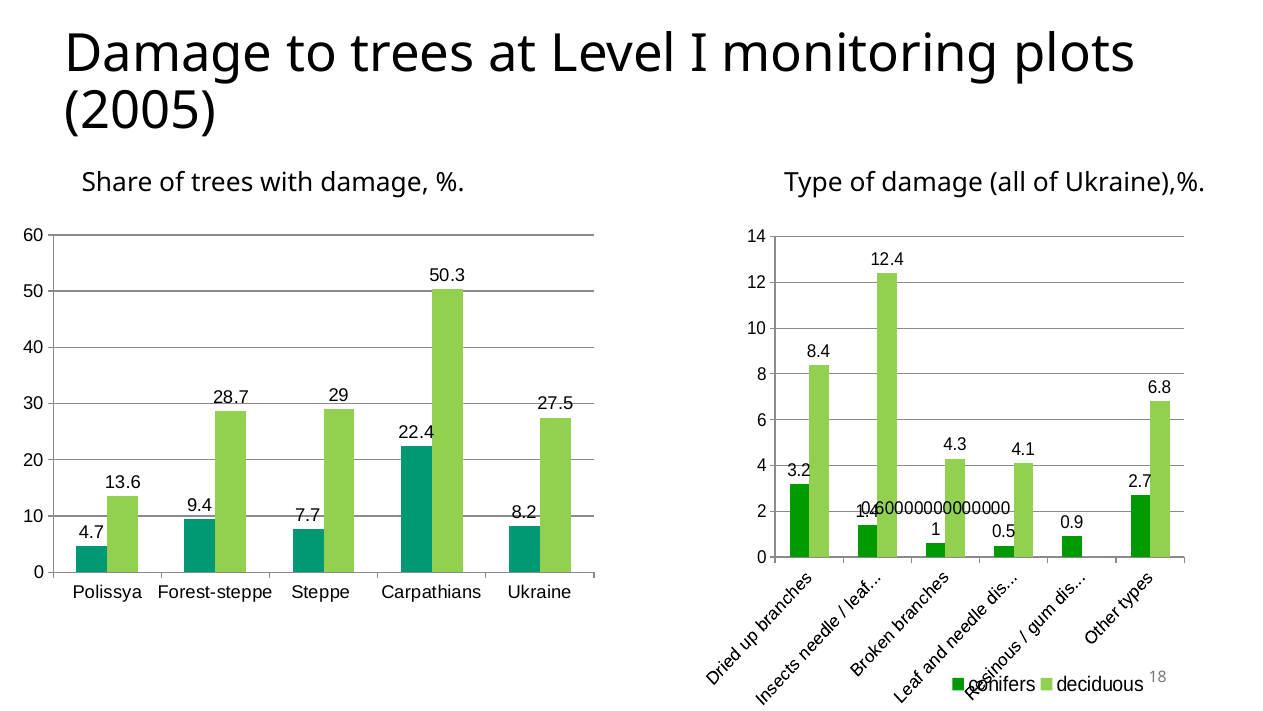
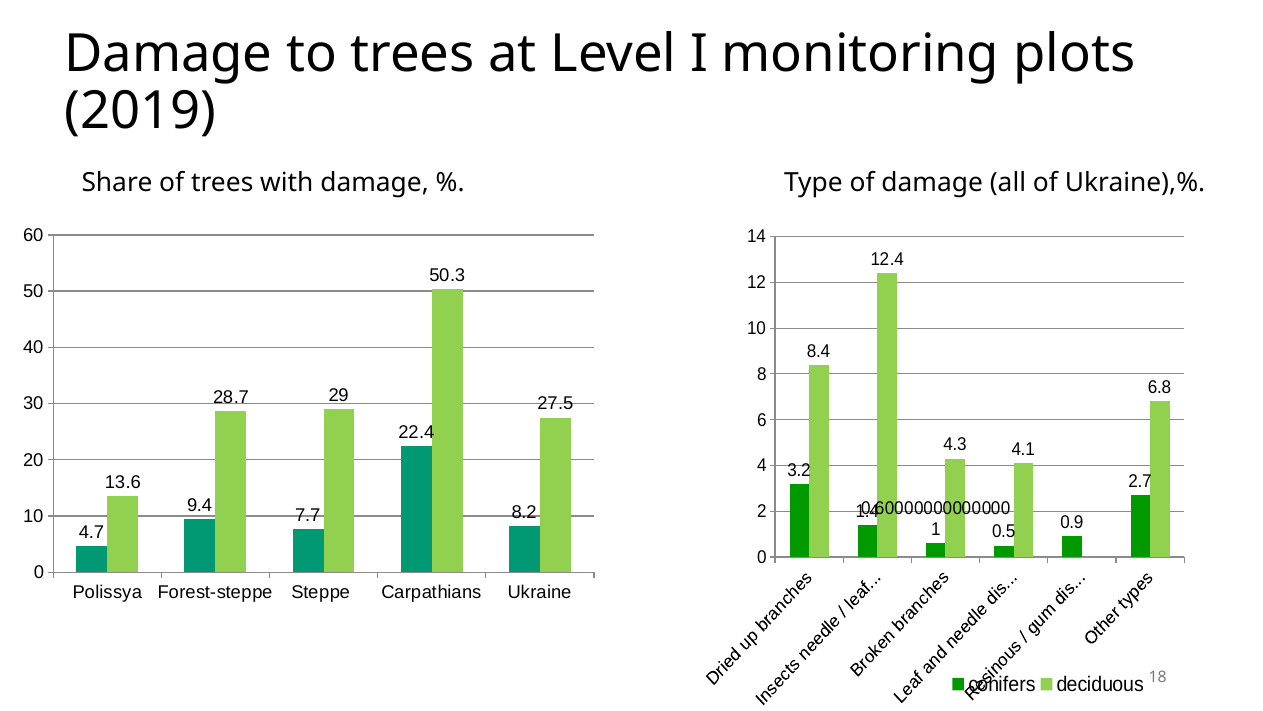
2005: 2005 -> 2019
